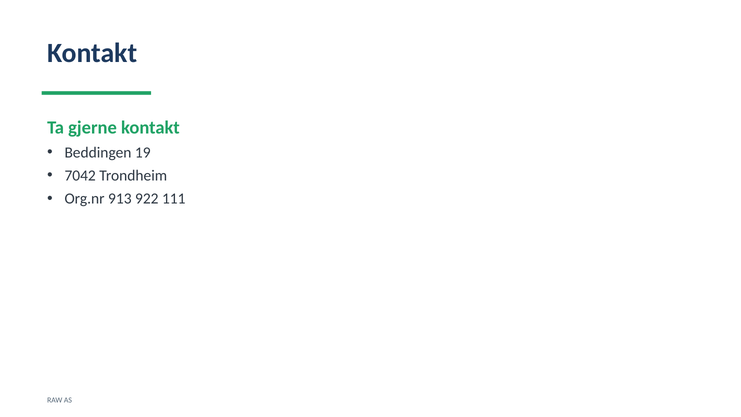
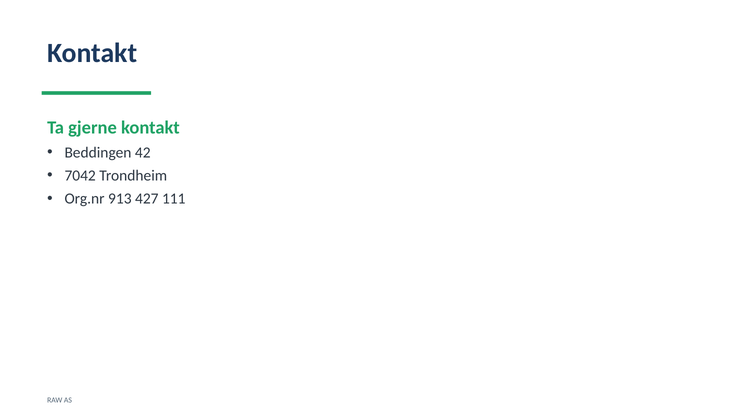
19: 19 -> 42
922: 922 -> 427
